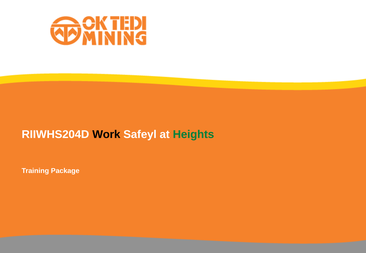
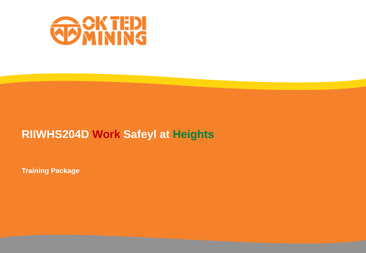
Work colour: black -> red
